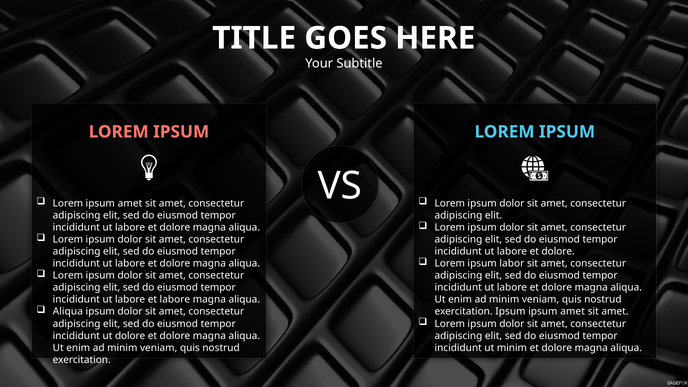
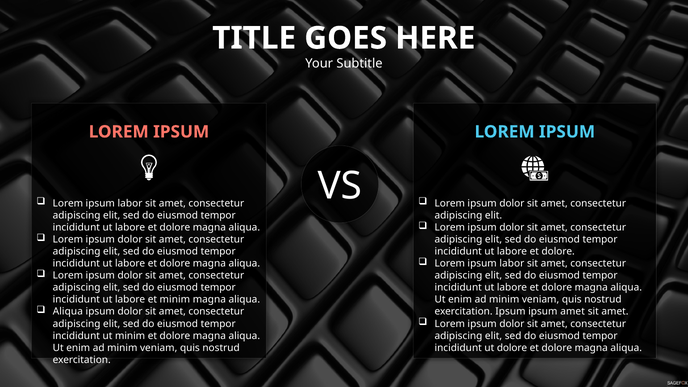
amet at (130, 203): amet -> labor
et labore: labore -> minim
ut dolore: dolore -> minim
ut minim: minim -> dolore
